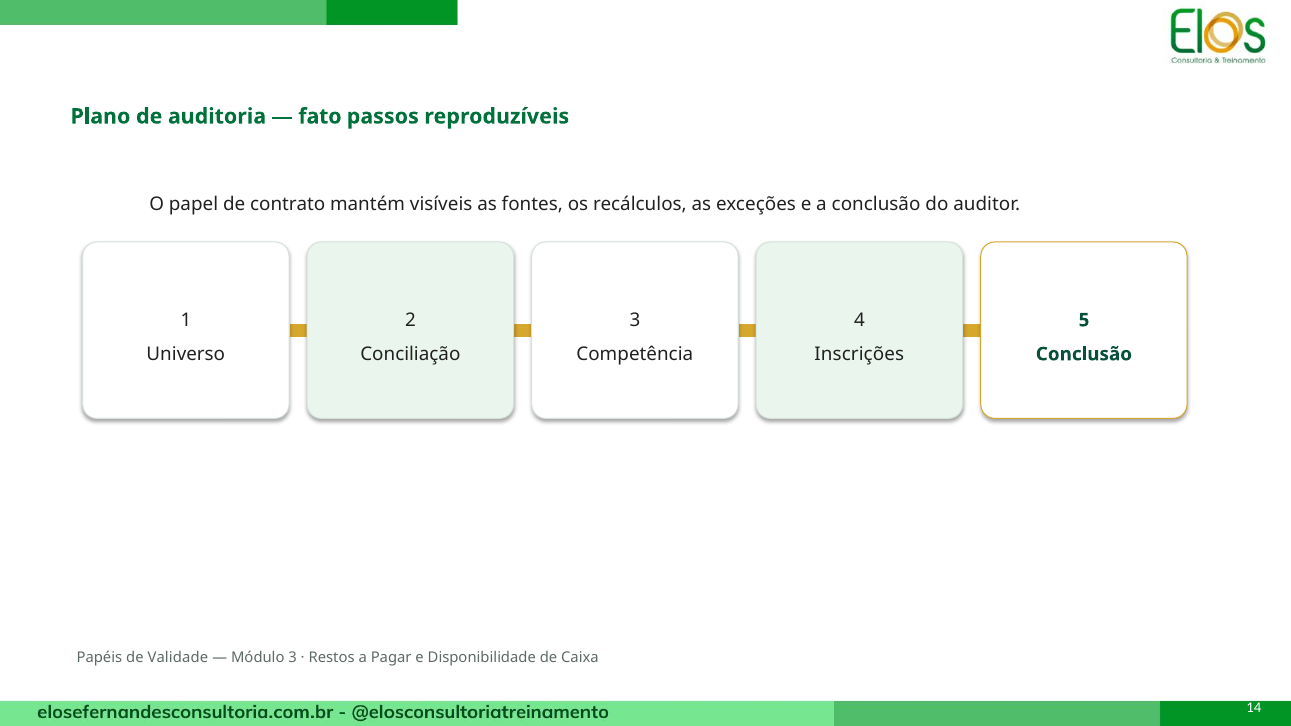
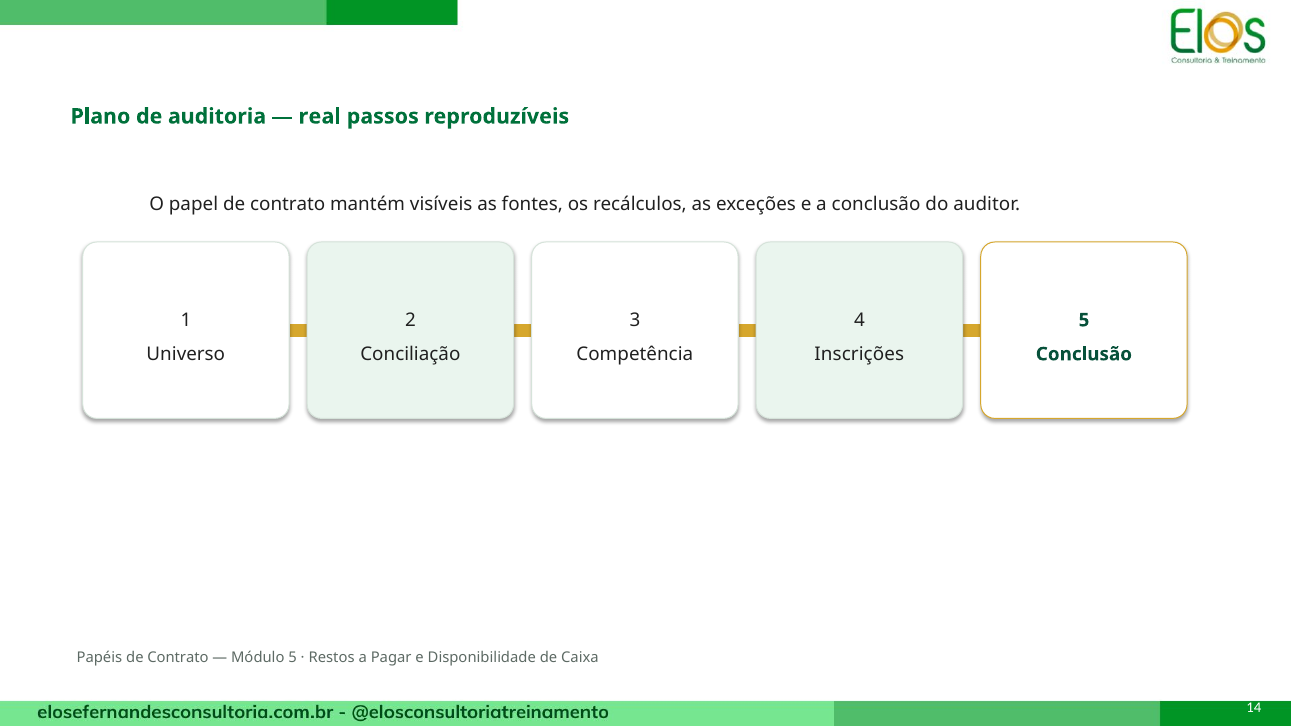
fato: fato -> real
Papéis de Validade: Validade -> Contrato
Módulo 3: 3 -> 5
